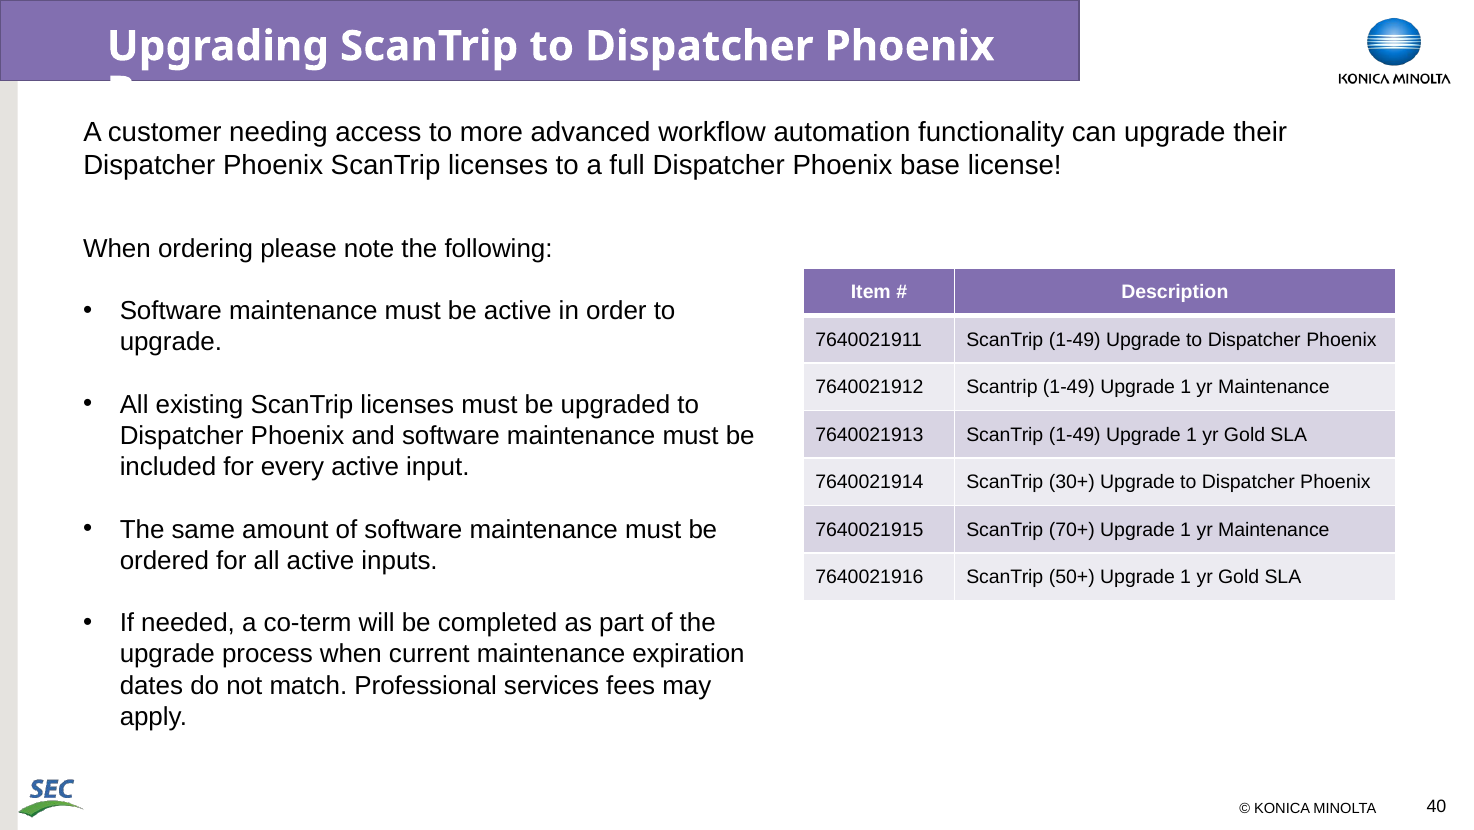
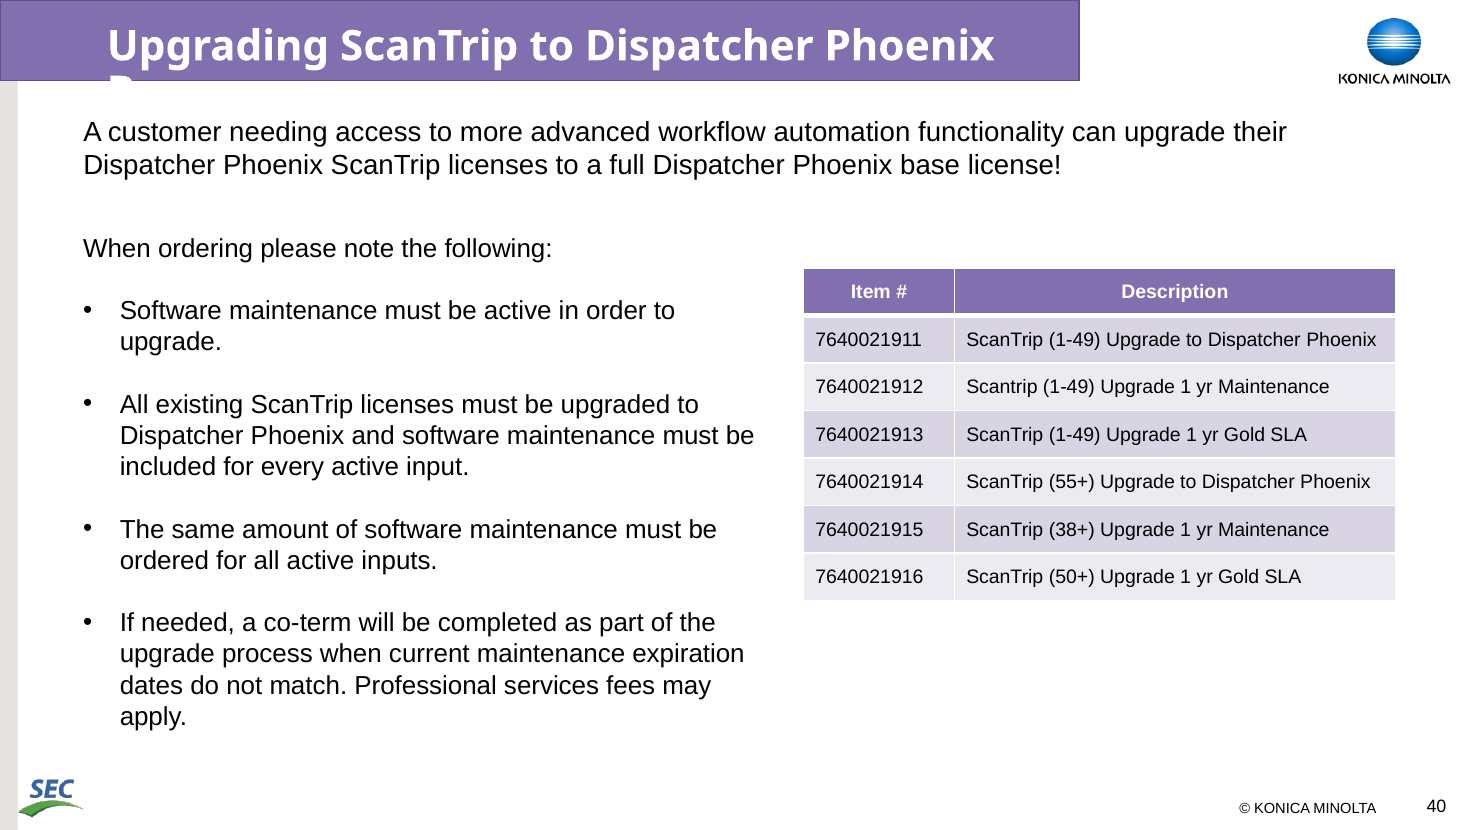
30+: 30+ -> 55+
70+: 70+ -> 38+
